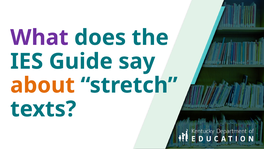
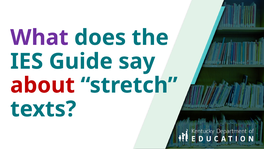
about colour: orange -> red
